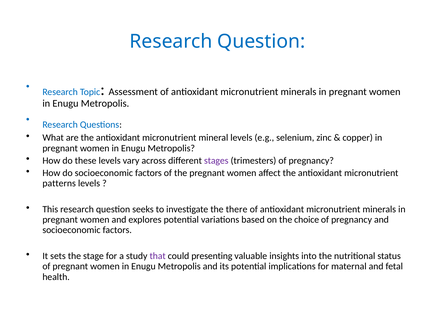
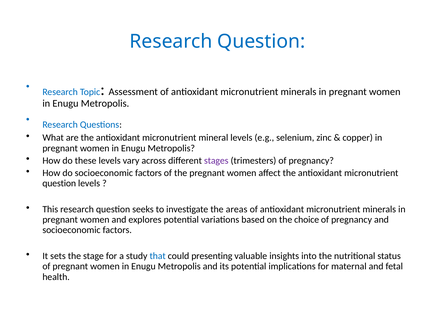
patterns at (59, 183): patterns -> question
there: there -> areas
that colour: purple -> blue
